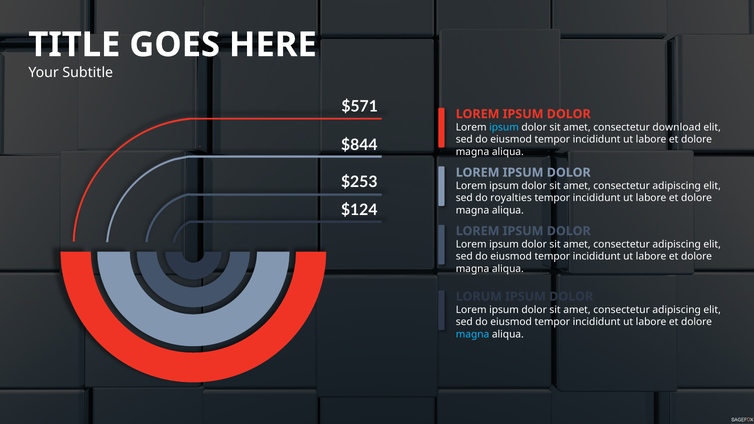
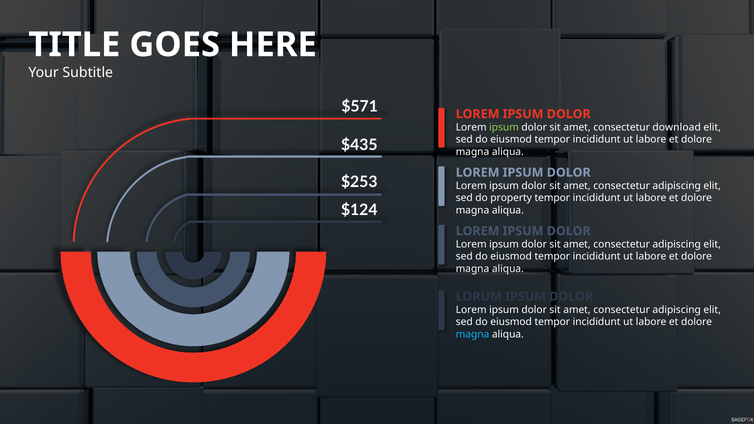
ipsum at (504, 127) colour: light blue -> light green
$844: $844 -> $435
royalties: royalties -> property
